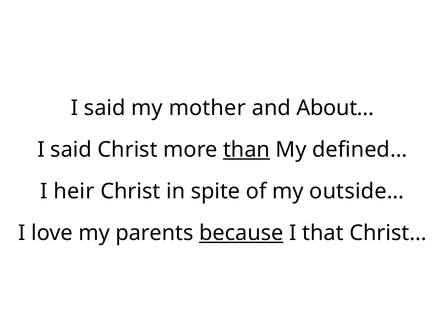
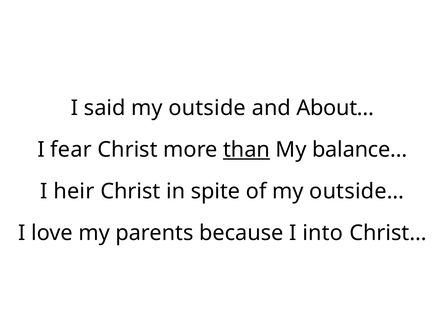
mother: mother -> outside
said at (71, 150): said -> fear
defined…: defined… -> balance…
because underline: present -> none
that: that -> into
